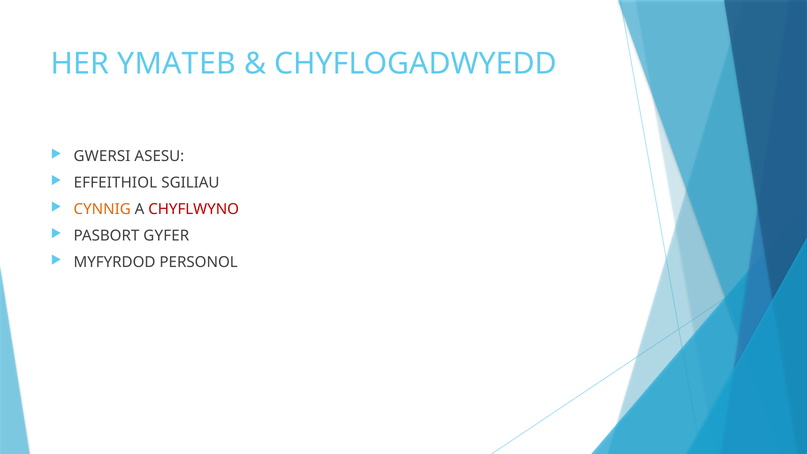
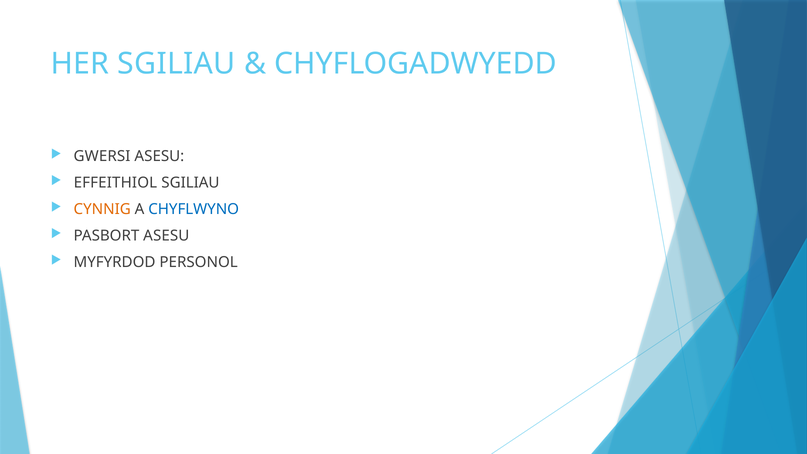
HER YMATEB: YMATEB -> SGILIAU
CHYFLWYNO colour: red -> blue
PASBORT GYFER: GYFER -> ASESU
